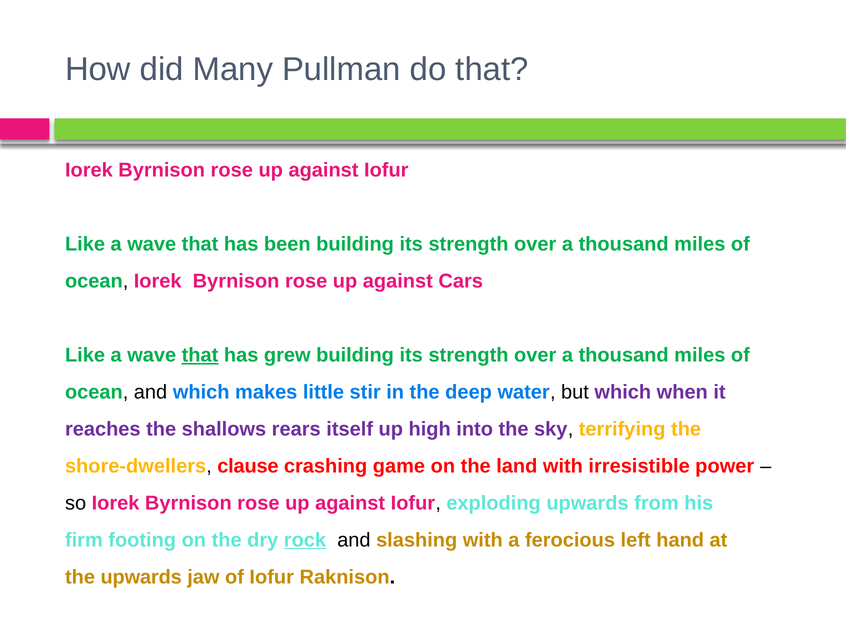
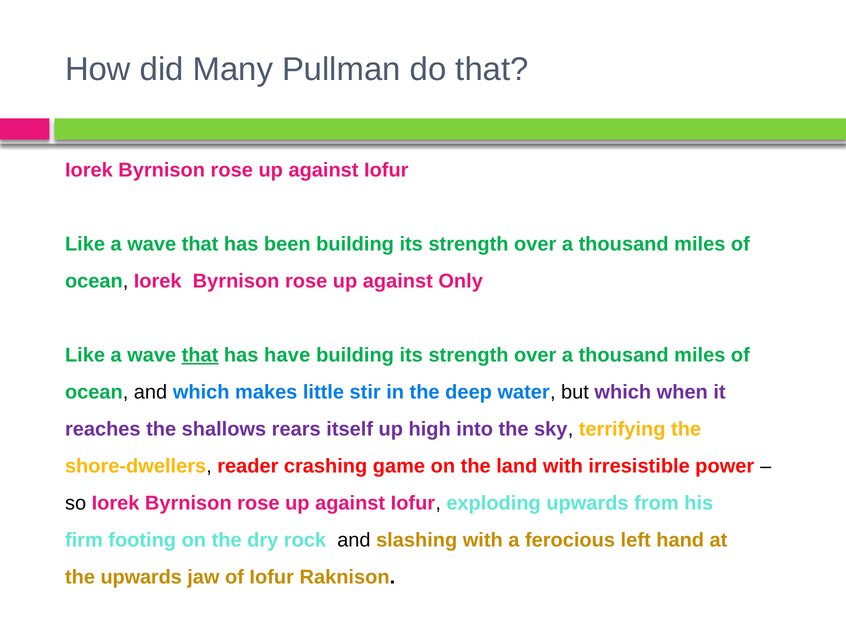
Cars: Cars -> Only
grew: grew -> have
clause: clause -> reader
rock underline: present -> none
